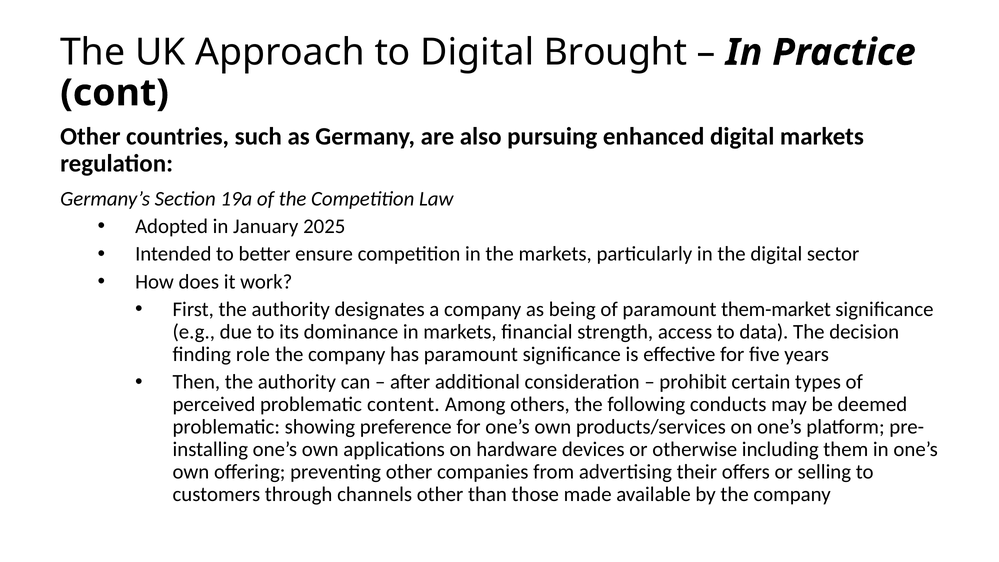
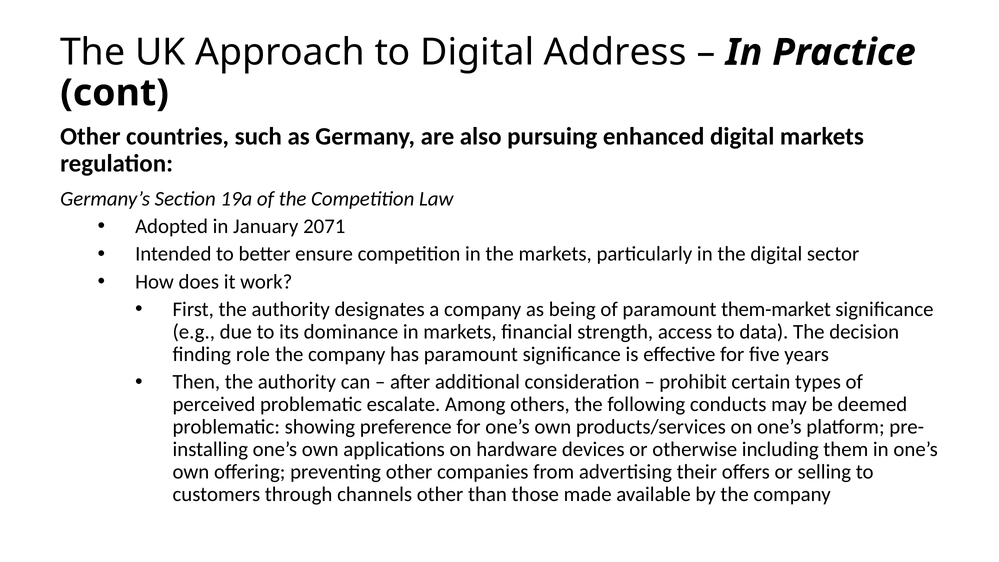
Brought: Brought -> Address
2025: 2025 -> 2071
content: content -> escalate
